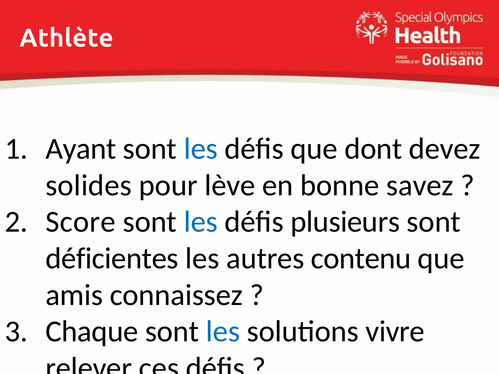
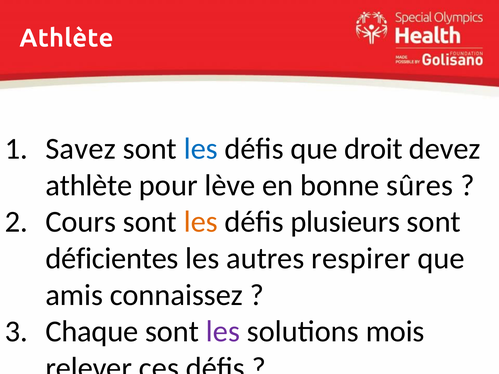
Ayant: Ayant -> Savez
dont: dont -> droit
solides at (89, 185): solides -> athlète
savez: savez -> sûres
Score: Score -> Cours
les at (201, 222) colour: blue -> orange
contenu: contenu -> respirer
les at (223, 332) colour: blue -> purple
vivre: vivre -> mois
